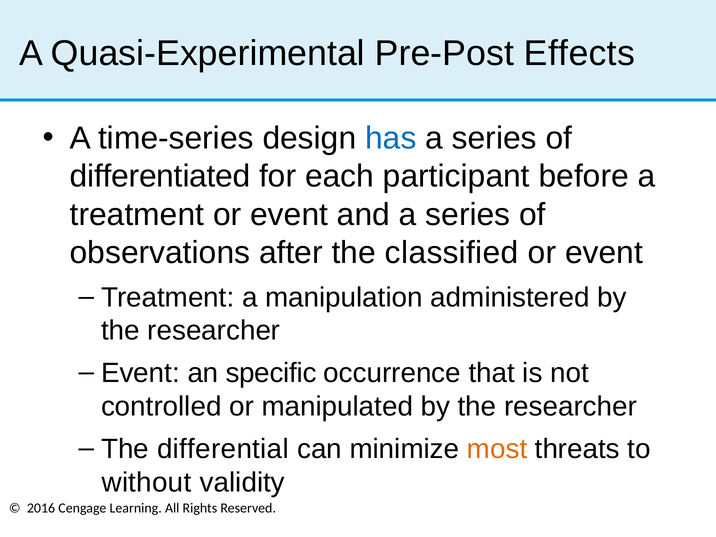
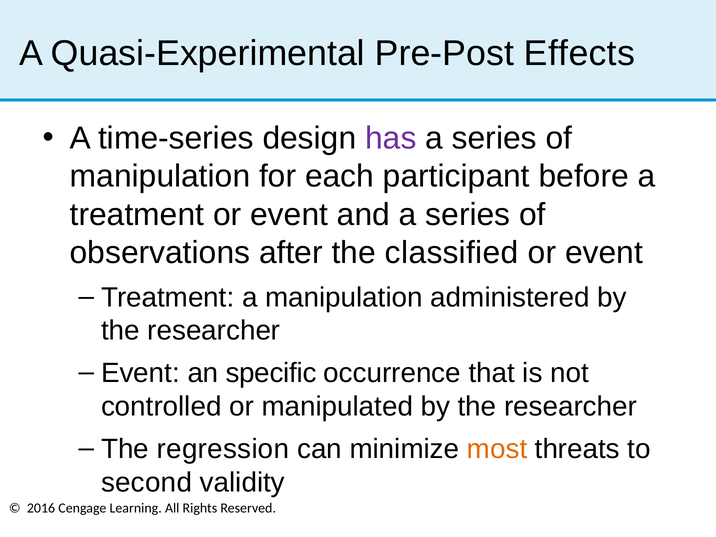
has colour: blue -> purple
differentiated at (160, 176): differentiated -> manipulation
differential: differential -> regression
without: without -> second
